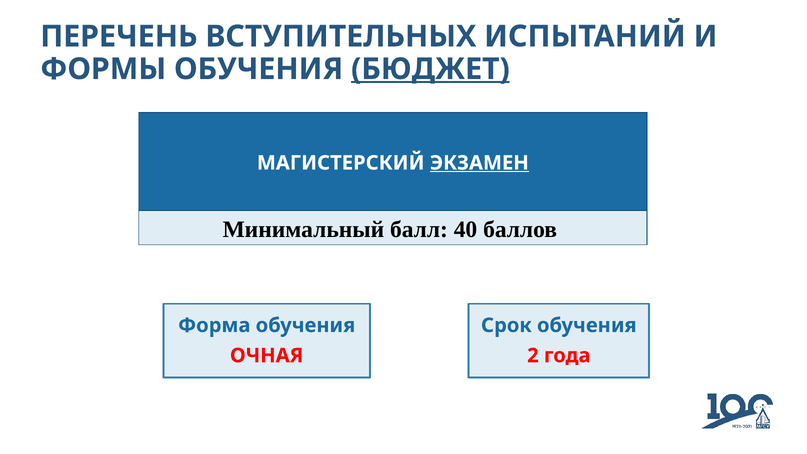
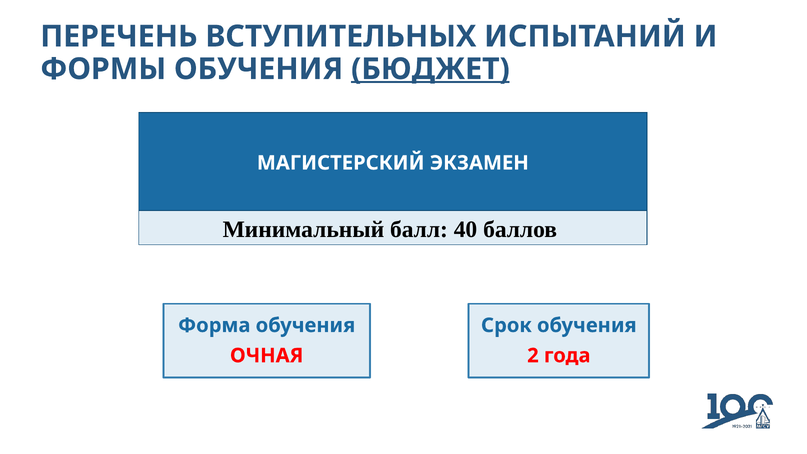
ЭКЗАМЕН underline: present -> none
